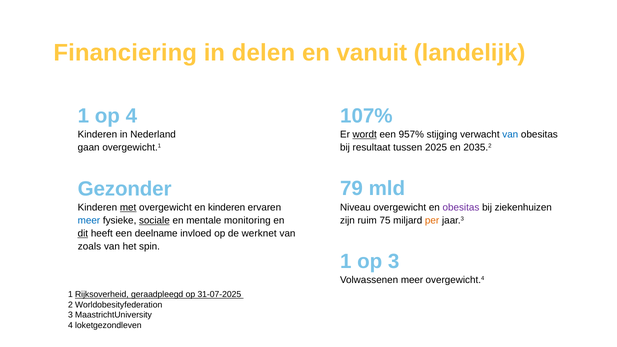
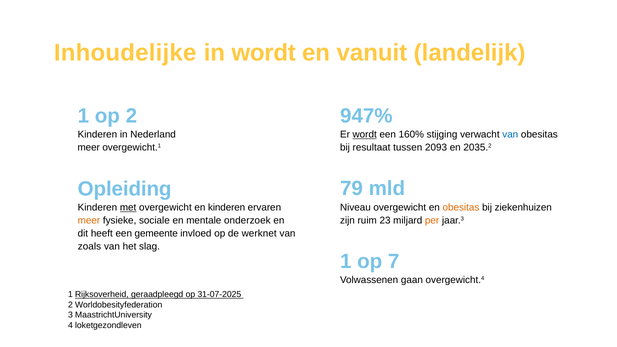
Financiering: Financiering -> Inhoudelijke
in delen: delen -> wordt
op 4: 4 -> 2
107%: 107% -> 947%
957%: 957% -> 160%
gaan at (89, 147): gaan -> meer
2025: 2025 -> 2093
Gezonder: Gezonder -> Opleiding
obesitas at (461, 207) colour: purple -> orange
75: 75 -> 23
meer at (89, 221) colour: blue -> orange
sociale underline: present -> none
monitoring: monitoring -> onderzoek
dit underline: present -> none
deelname: deelname -> gemeente
spin: spin -> slag
op 3: 3 -> 7
Volwassenen meer: meer -> gaan
